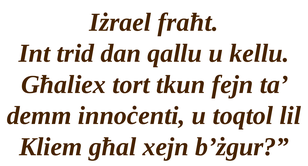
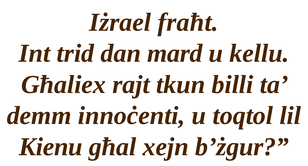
qallu: qallu -> mard
tort: tort -> rajt
fejn: fejn -> billi
Kliem: Kliem -> Kienu
